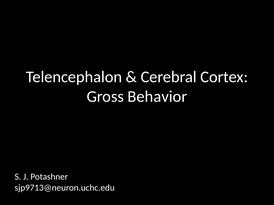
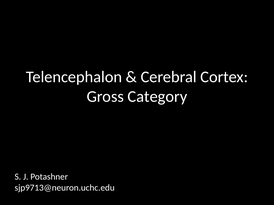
Behavior: Behavior -> Category
